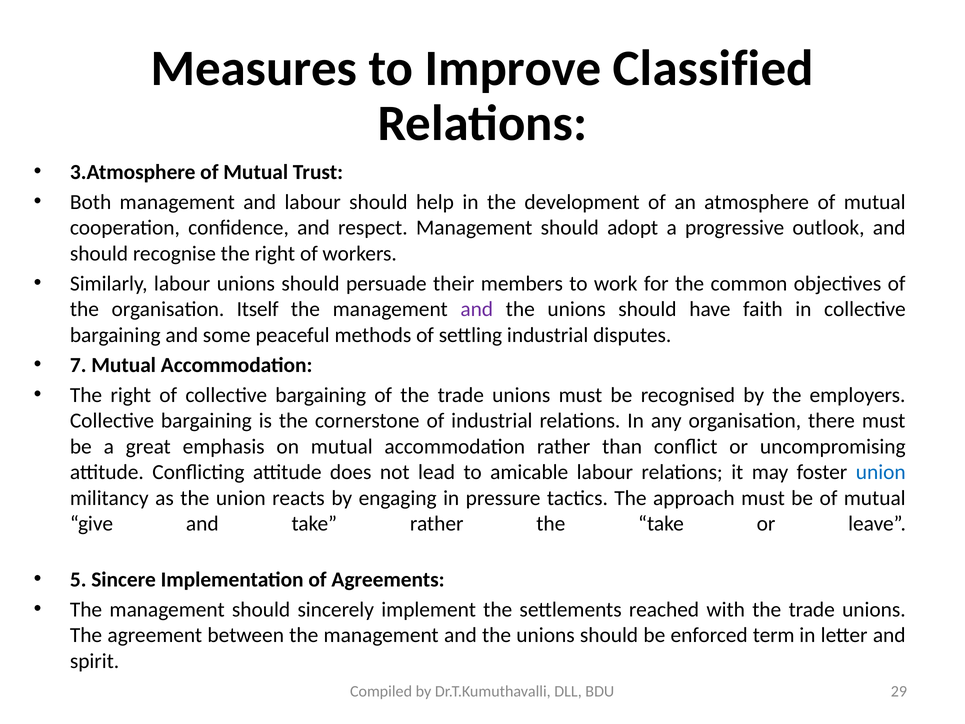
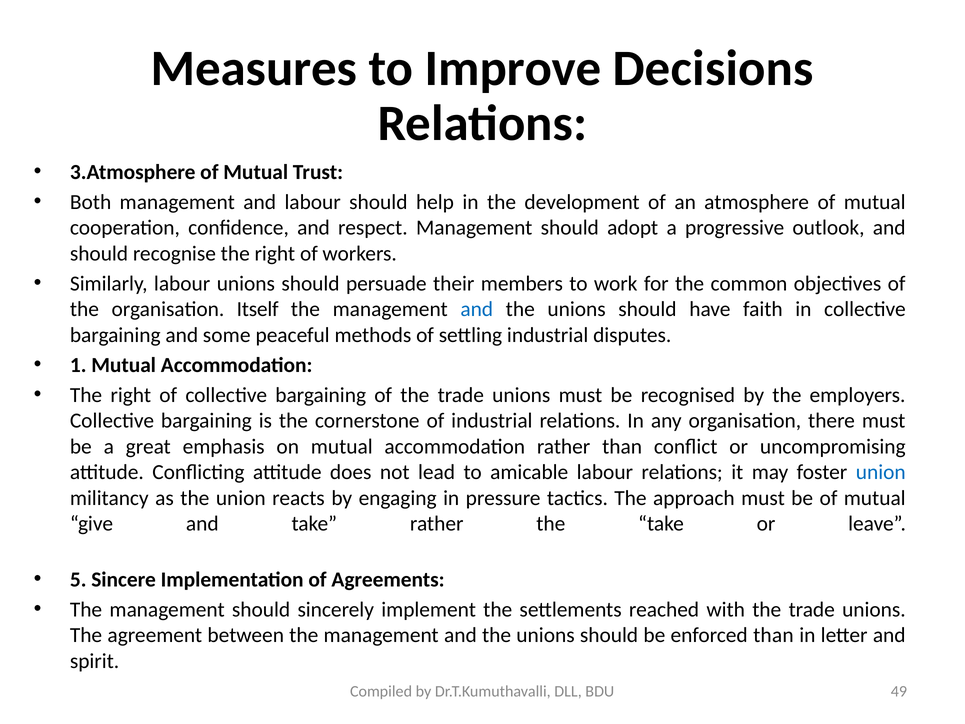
Classified: Classified -> Decisions
and at (477, 309) colour: purple -> blue
7: 7 -> 1
enforced term: term -> than
29: 29 -> 49
